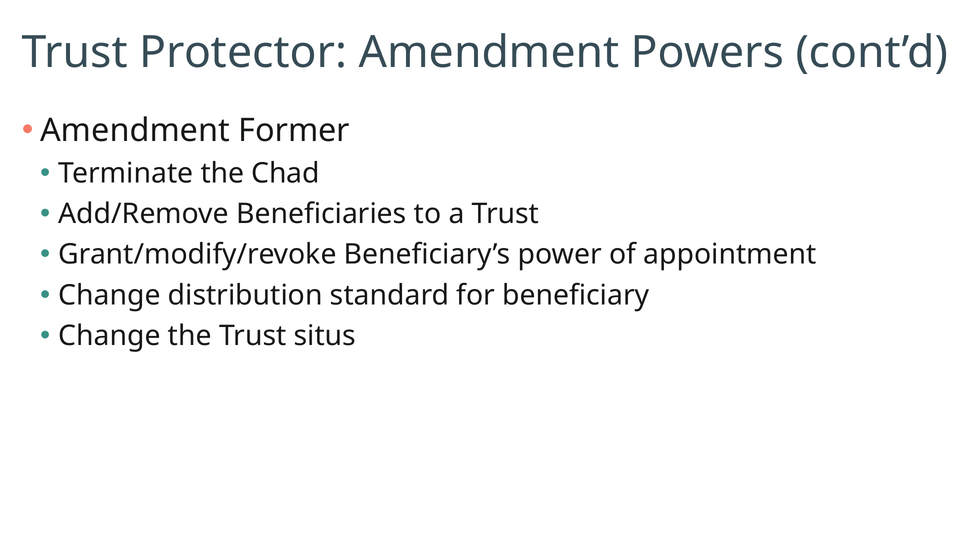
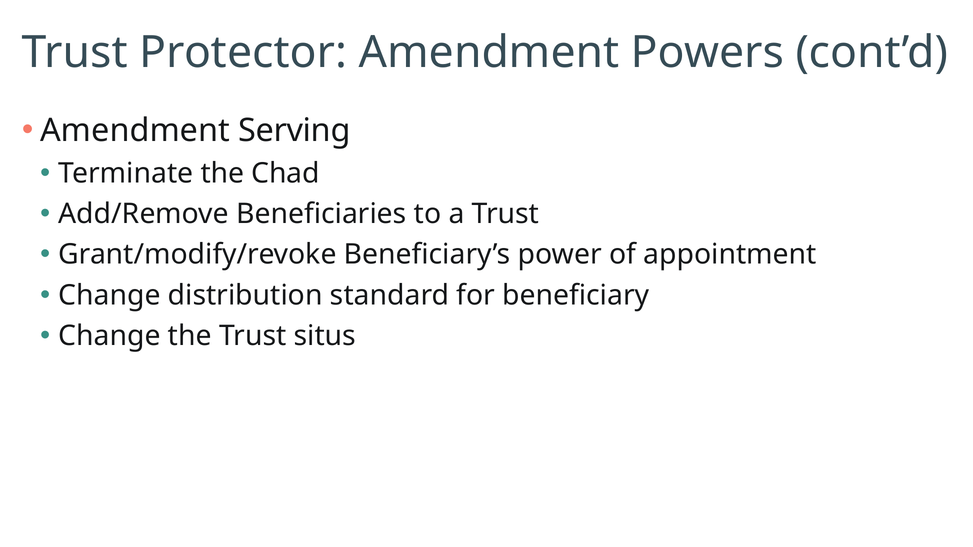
Former: Former -> Serving
